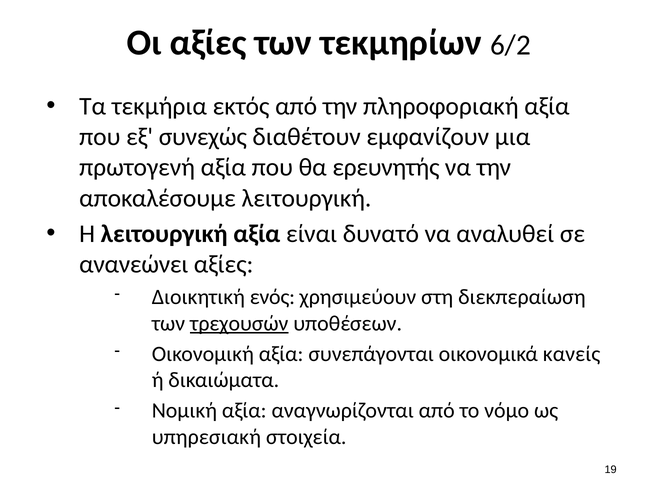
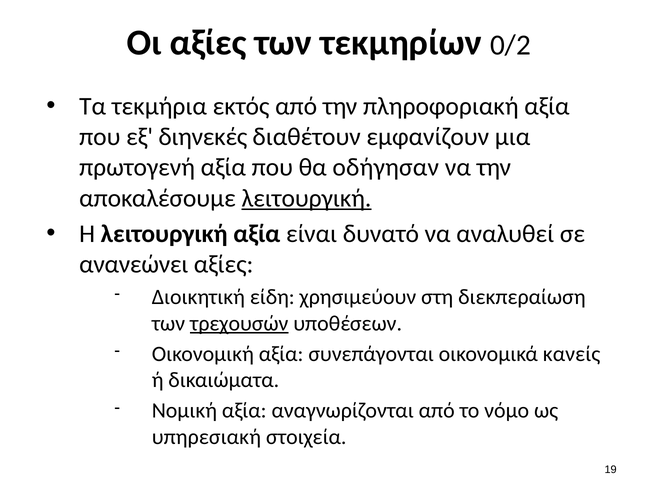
6/2: 6/2 -> 0/2
συνεχώς: συνεχώς -> διηνεκές
ερευνητής: ερευνητής -> οδήγησαν
λειτουργική at (306, 198) underline: none -> present
ενός: ενός -> είδη
